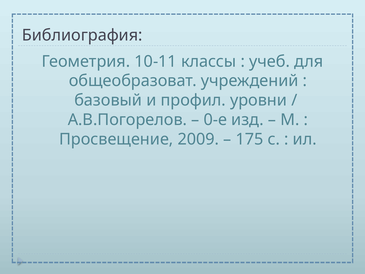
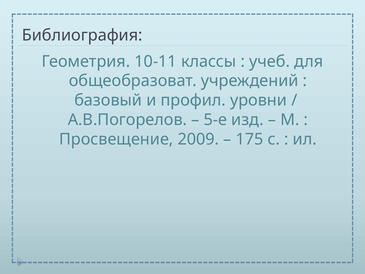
0-е: 0-е -> 5-е
